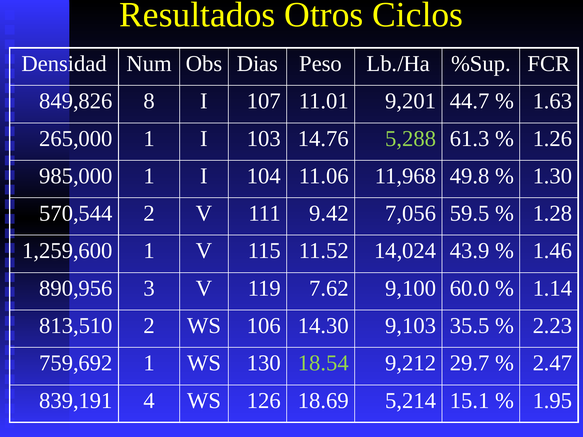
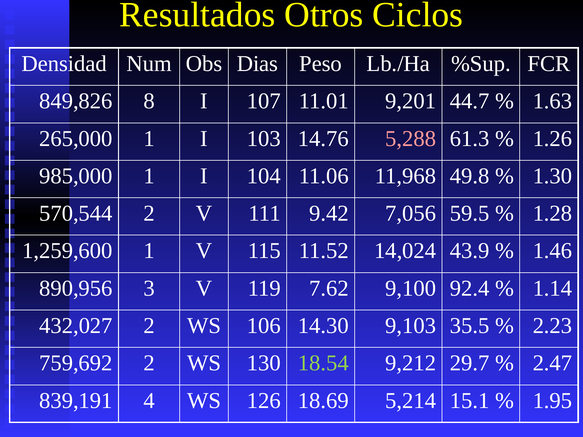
5,288 colour: light green -> pink
60.0: 60.0 -> 92.4
813,510: 813,510 -> 432,027
759,692 1: 1 -> 2
